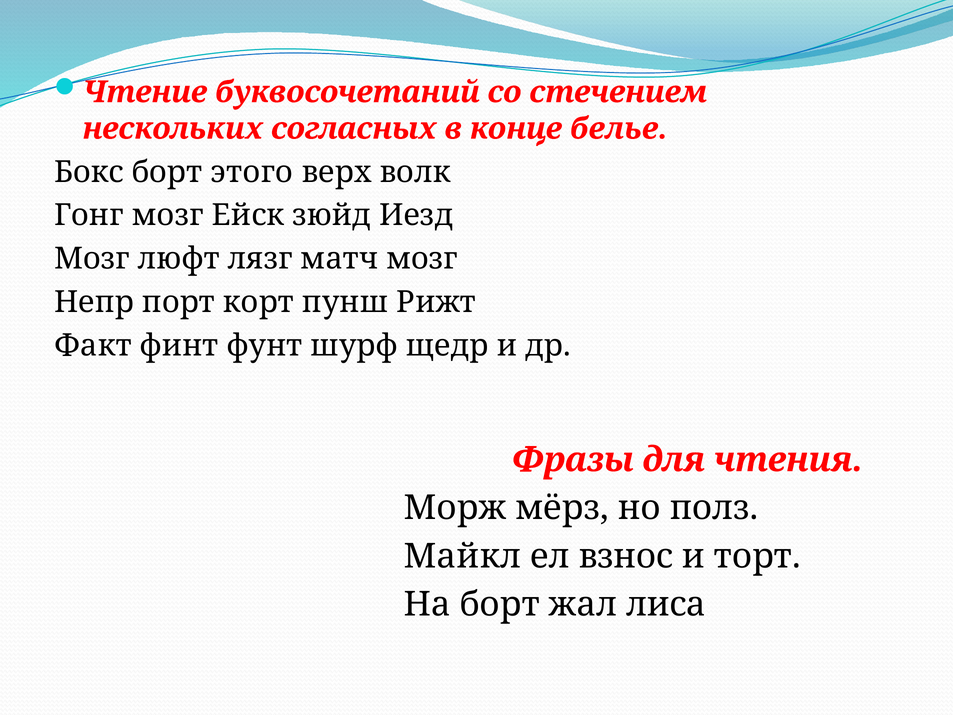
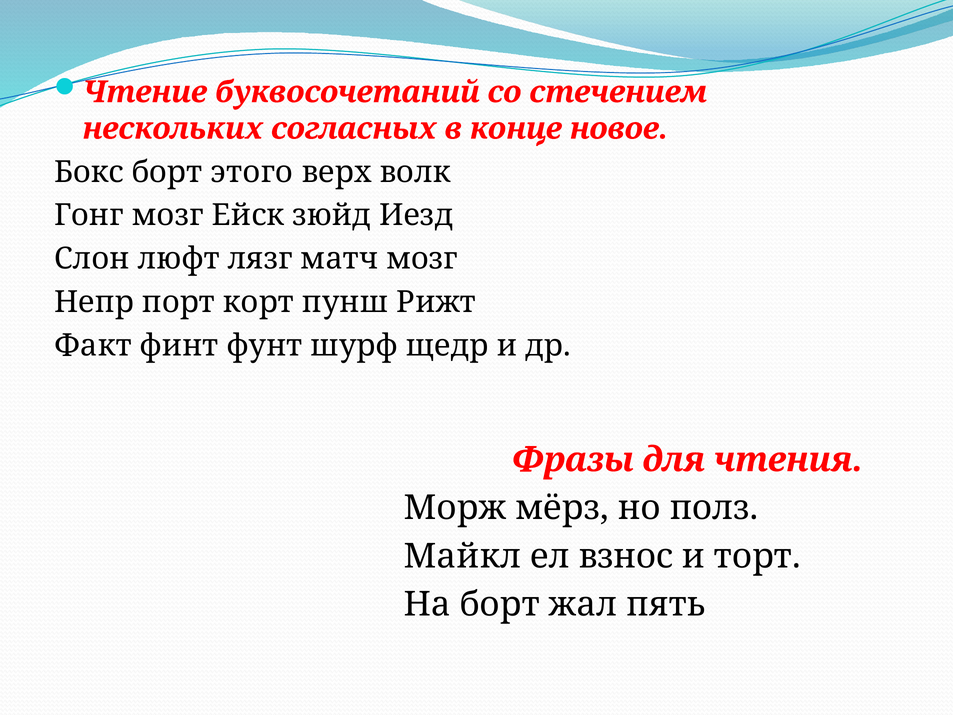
белье: белье -> новое
Мозг at (92, 259): Мозг -> Слон
лиса: лиса -> пять
